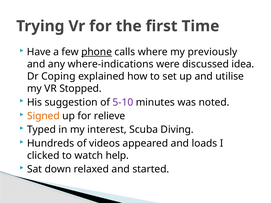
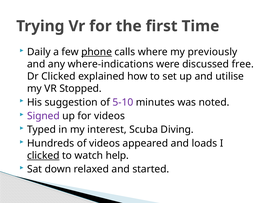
Have: Have -> Daily
idea: idea -> free
Dr Coping: Coping -> Clicked
Signed colour: orange -> purple
for relieve: relieve -> videos
clicked at (43, 156) underline: none -> present
